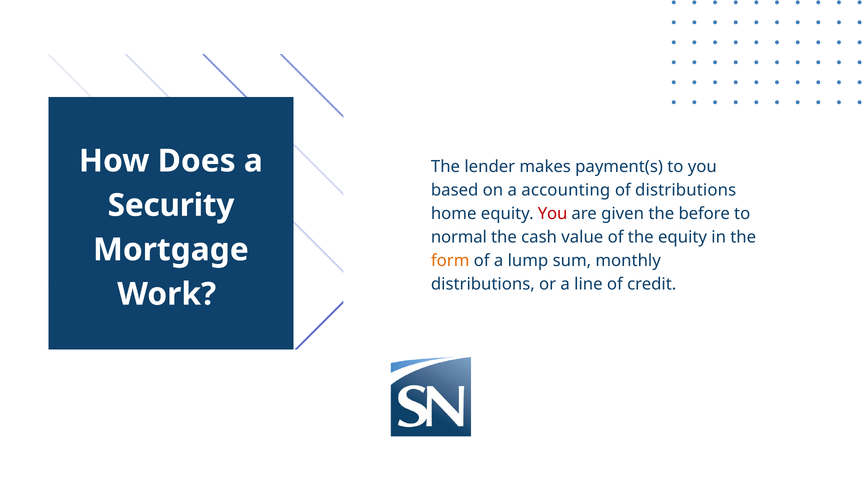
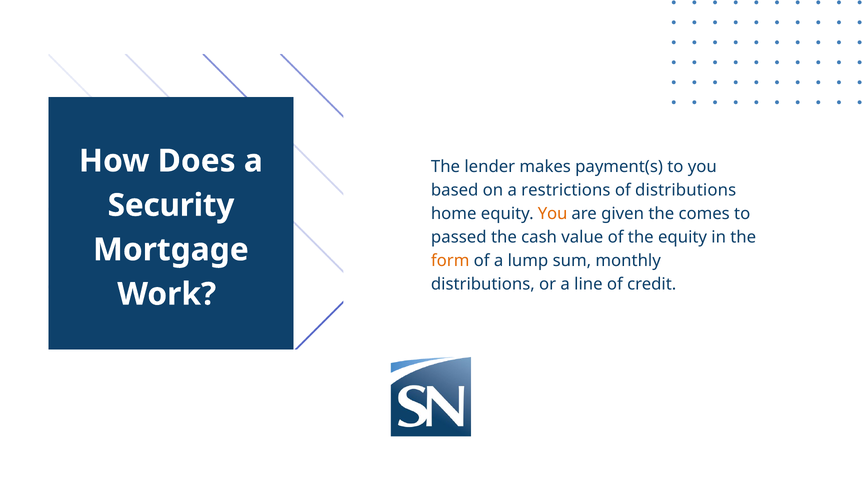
accounting: accounting -> restrictions
You at (553, 214) colour: red -> orange
before: before -> comes
normal: normal -> passed
